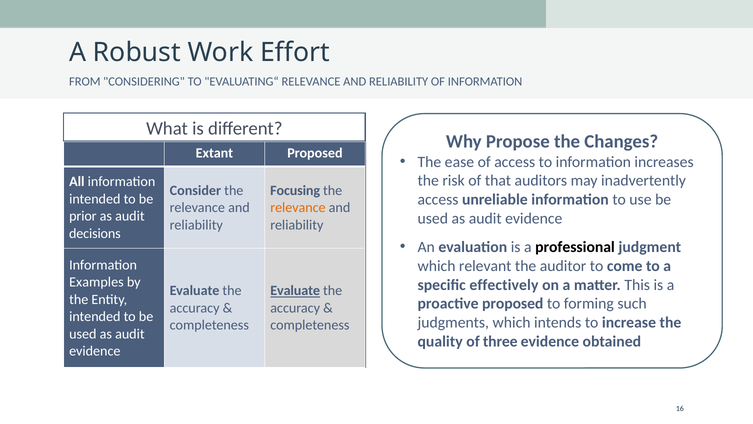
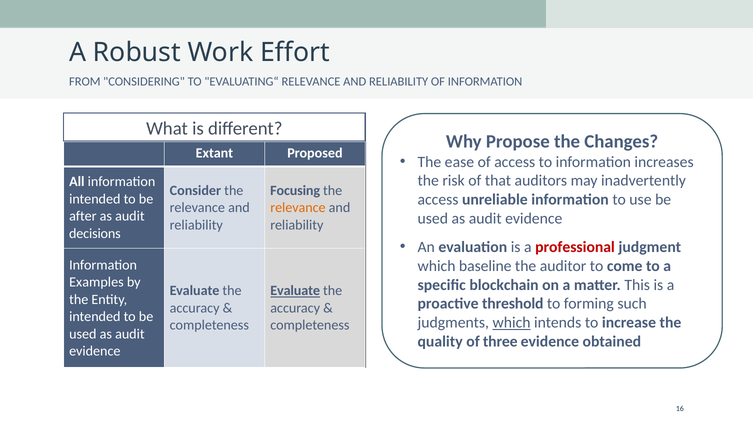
prior: prior -> after
professional colour: black -> red
relevant: relevant -> baseline
effectively: effectively -> blockchain
proactive proposed: proposed -> threshold
which at (512, 322) underline: none -> present
